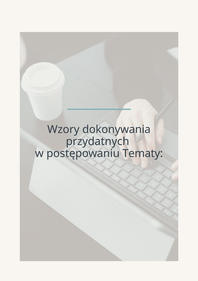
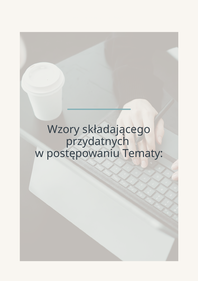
dokonywania: dokonywania -> składającego
